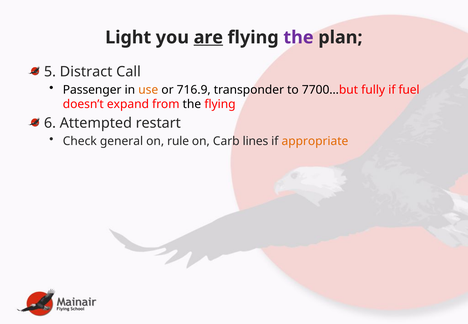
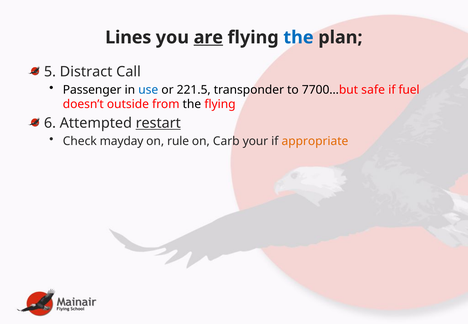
Light: Light -> Lines
the at (298, 37) colour: purple -> blue
use colour: orange -> blue
716.9: 716.9 -> 221.5
fully: fully -> safe
expand: expand -> outside
restart underline: none -> present
general: general -> mayday
lines: lines -> your
